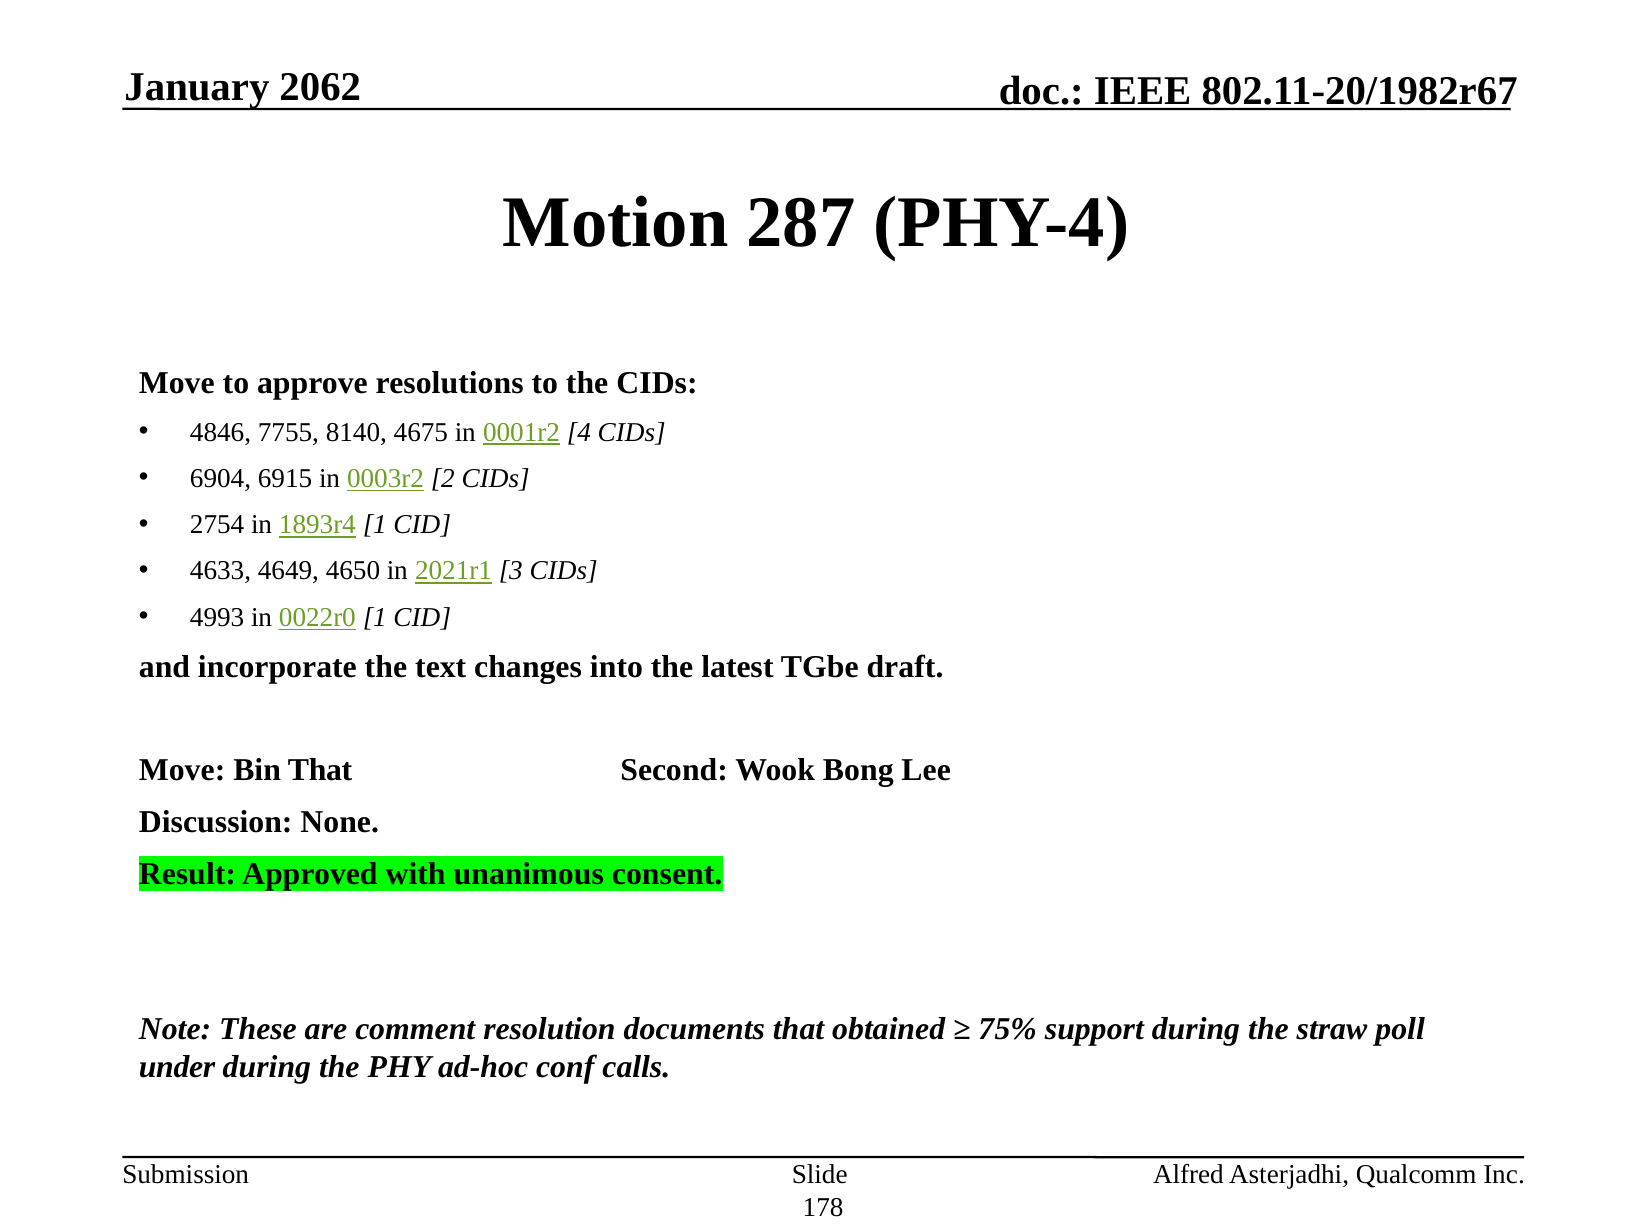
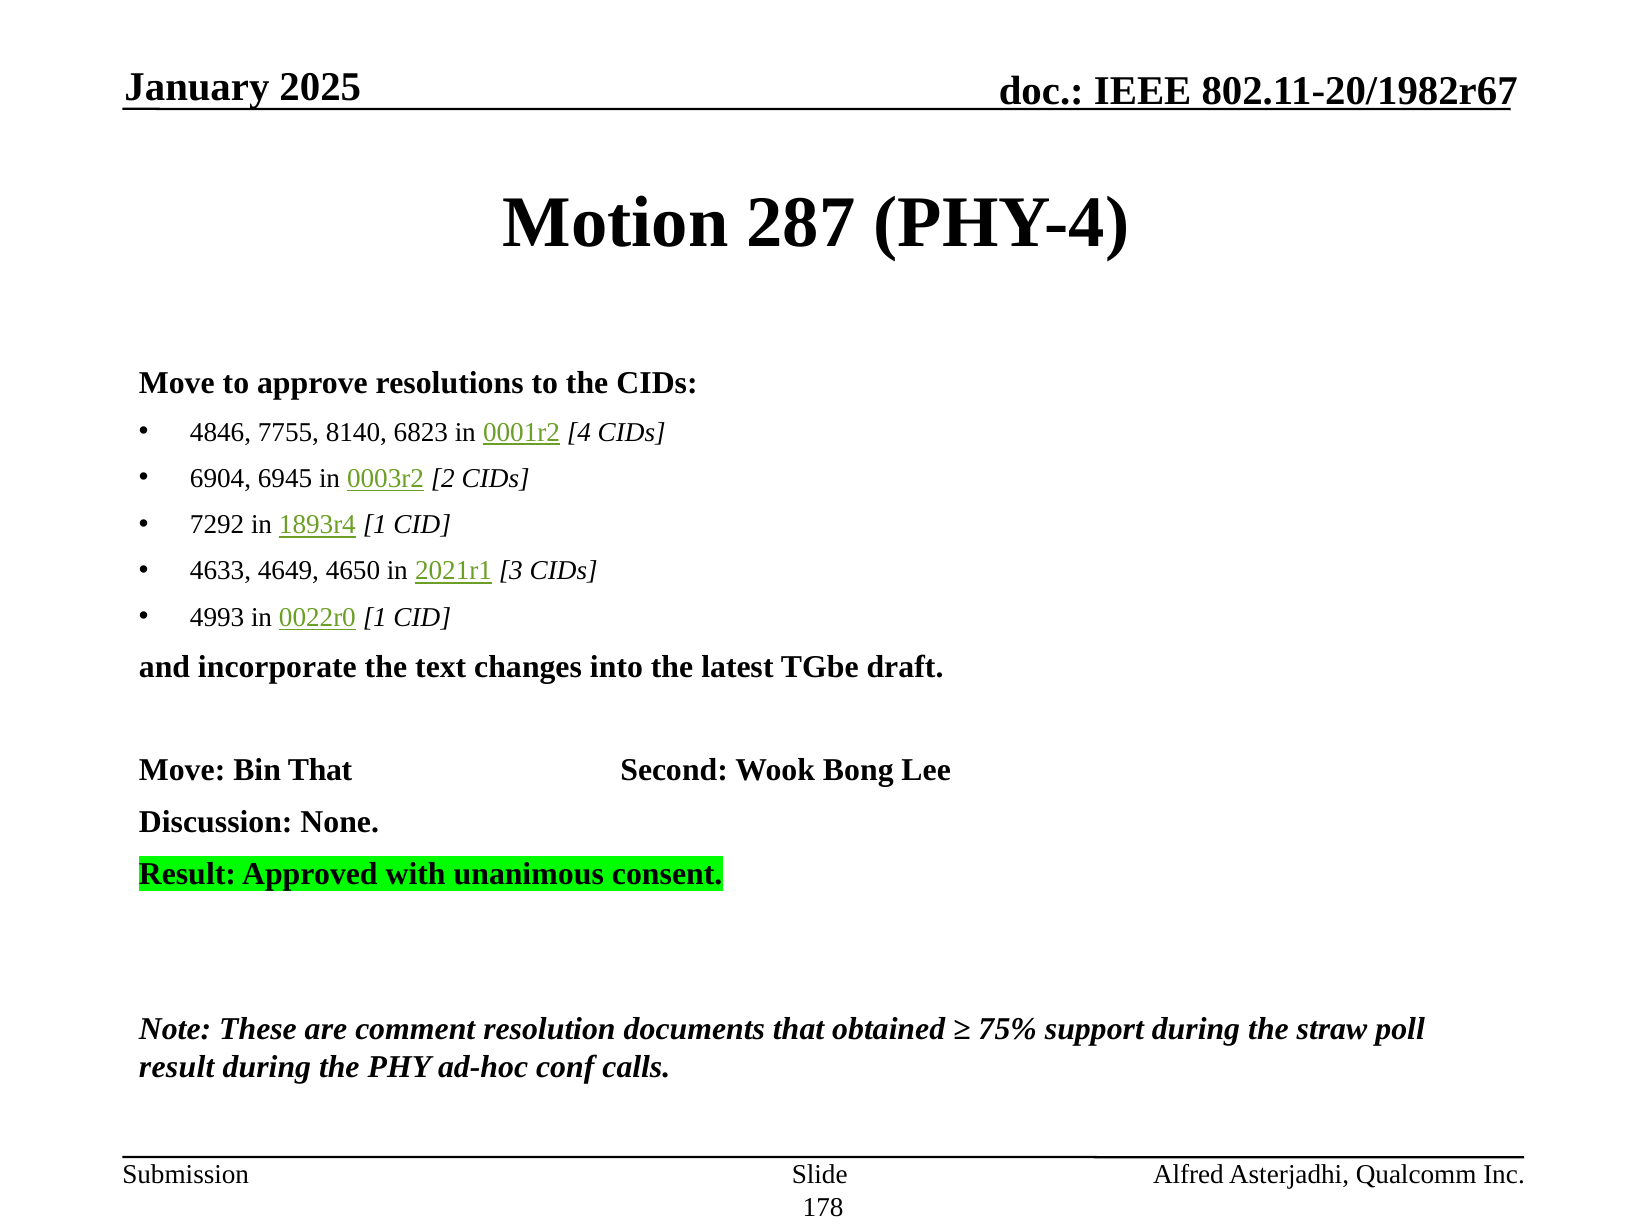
2062: 2062 -> 2025
4675: 4675 -> 6823
6915: 6915 -> 6945
2754: 2754 -> 7292
under at (177, 1067): under -> result
